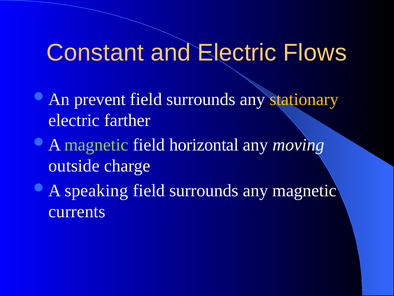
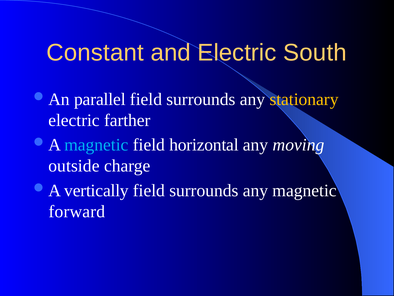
Flows: Flows -> South
prevent: prevent -> parallel
magnetic at (96, 145) colour: light green -> light blue
speaking: speaking -> vertically
currents: currents -> forward
